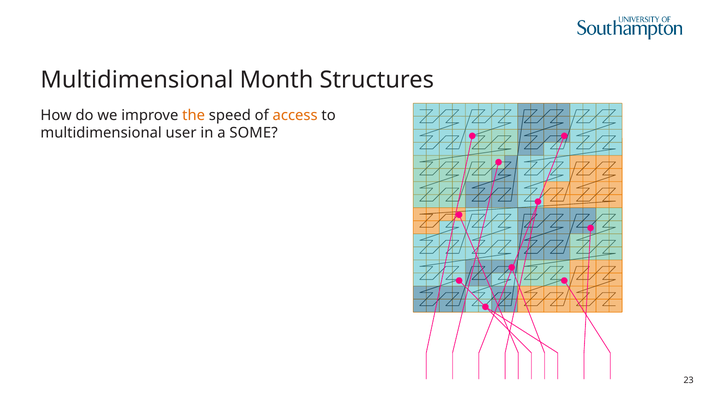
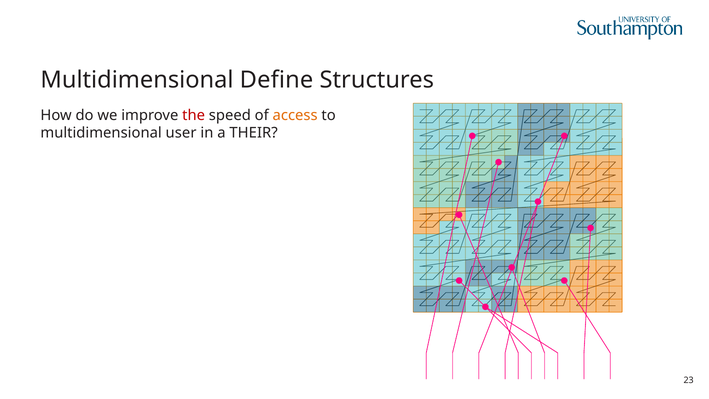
Month: Month -> Define
the colour: orange -> red
SOME: SOME -> THEIR
